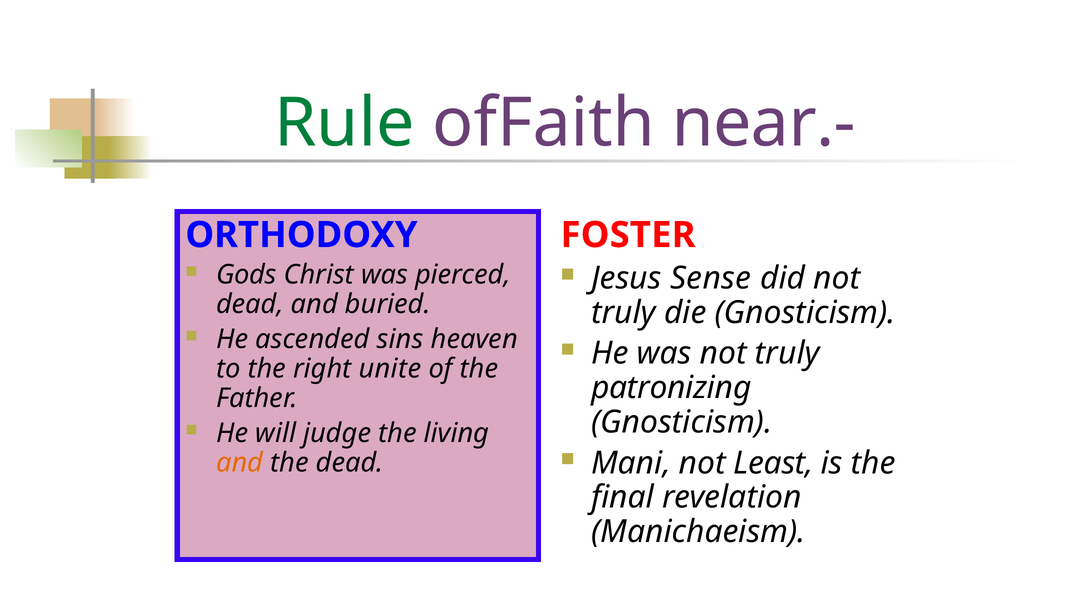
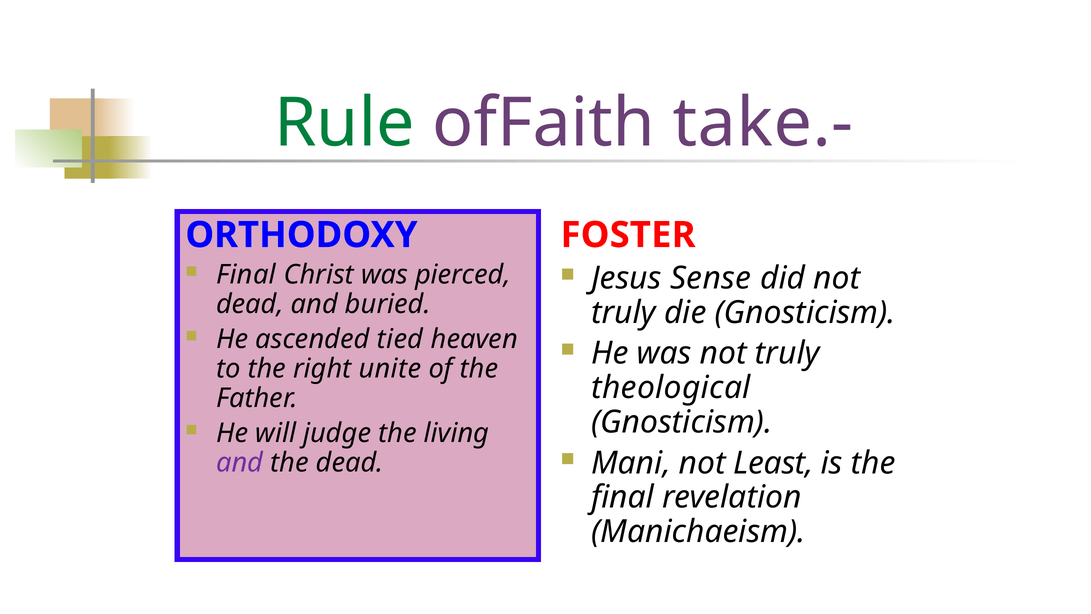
near.-: near.- -> take.-
Gods at (246, 275): Gods -> Final
sins: sins -> tied
patronizing: patronizing -> theological
and at (240, 462) colour: orange -> purple
